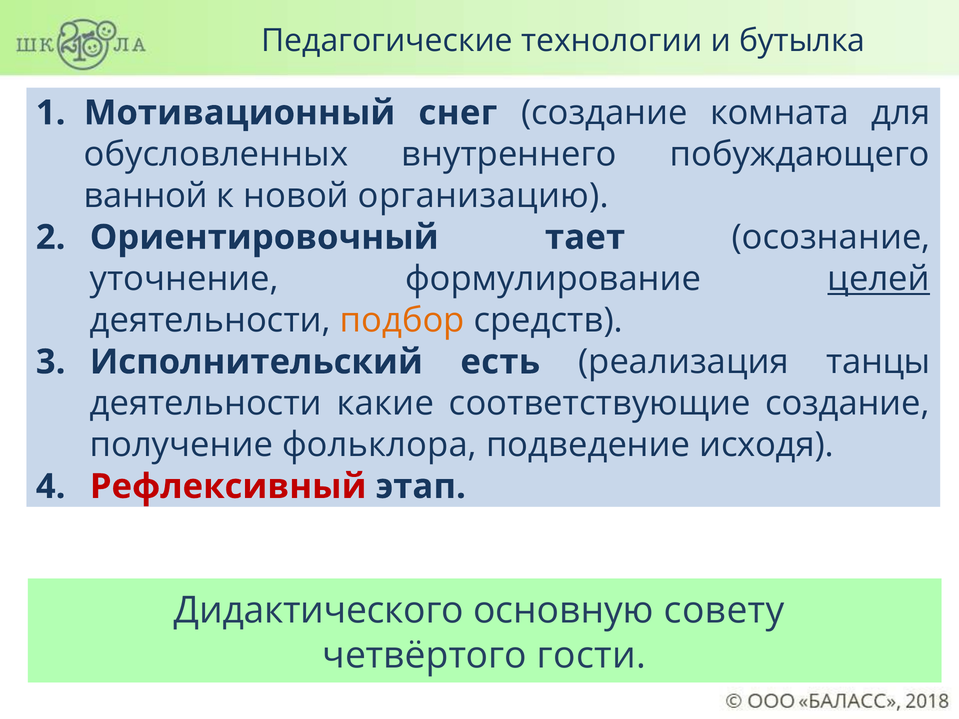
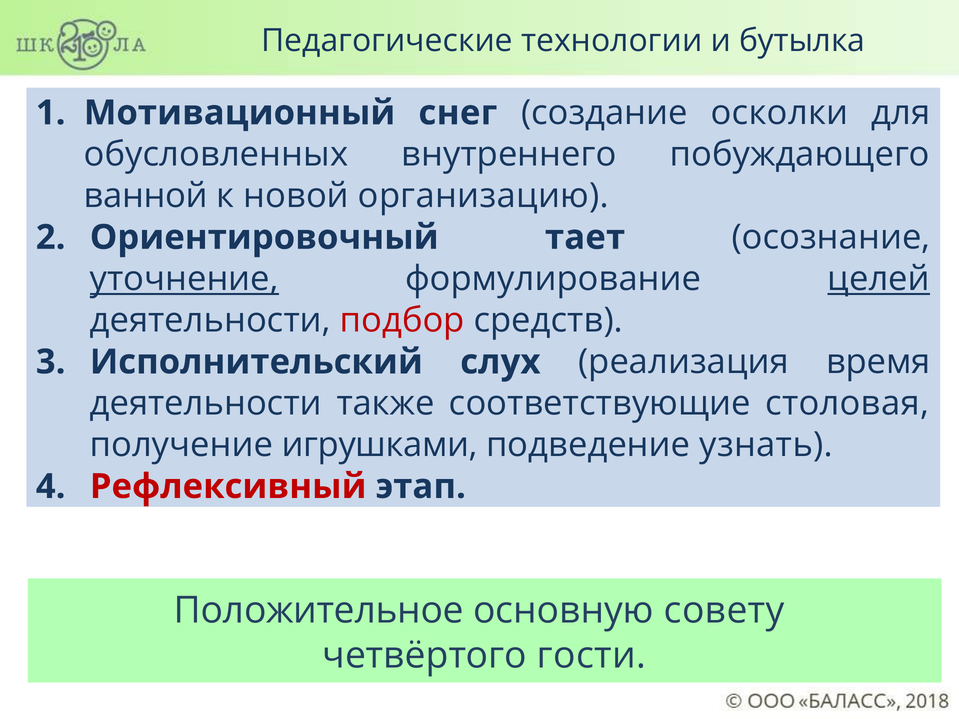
комната: комната -> осколки
уточнение underline: none -> present
подбор colour: orange -> red
есть: есть -> слух
танцы: танцы -> время
какие: какие -> также
соответствующие создание: создание -> столовая
фольклора: фольклора -> игрушками
исходя: исходя -> узнать
Дидактического: Дидактического -> Положительное
